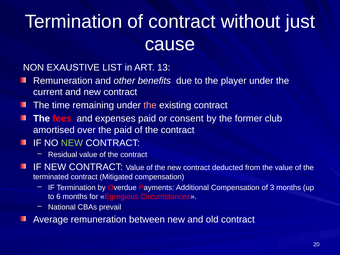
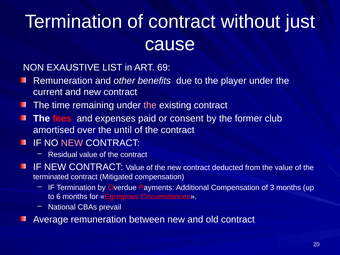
13: 13 -> 69
the paid: paid -> until
NEW at (72, 143) colour: light green -> pink
